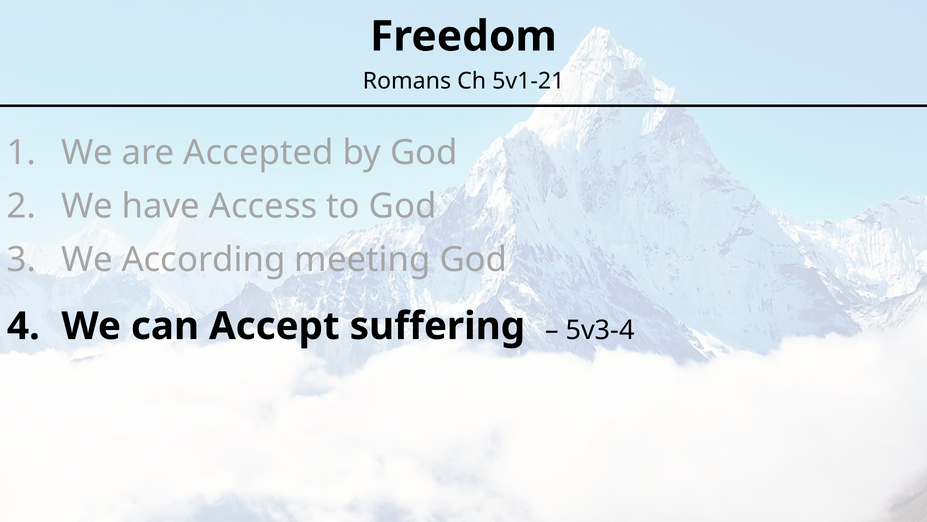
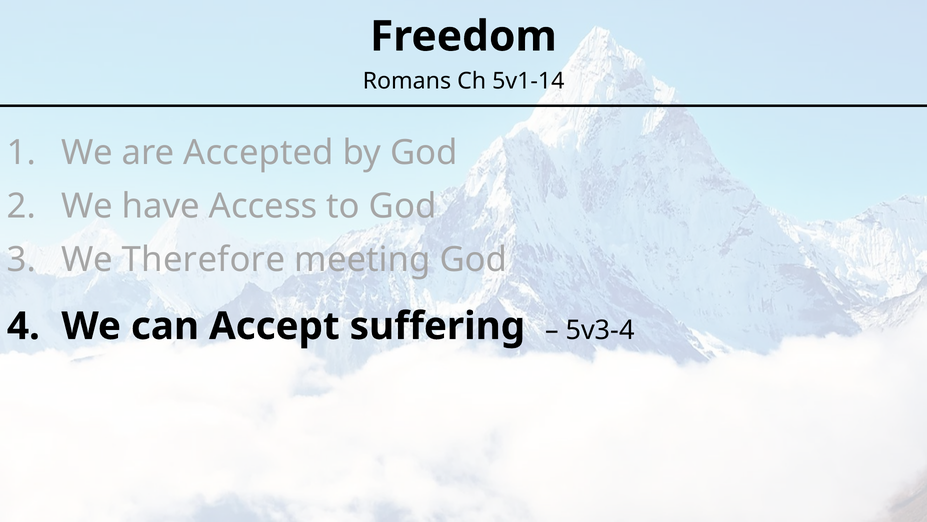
5v1-21: 5v1-21 -> 5v1-14
According: According -> Therefore
